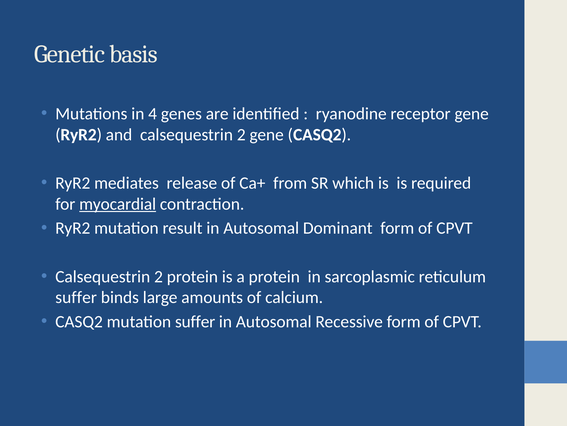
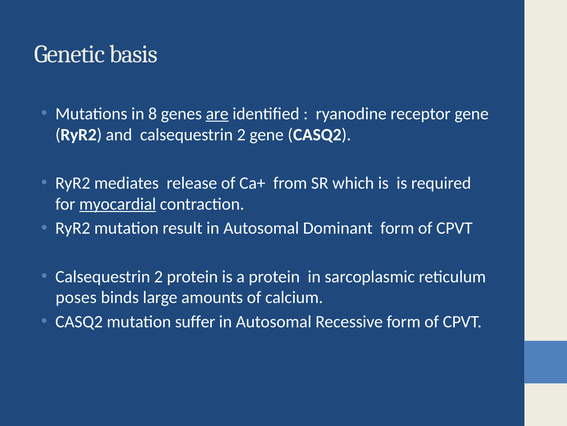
4: 4 -> 8
are underline: none -> present
suffer at (76, 297): suffer -> poses
